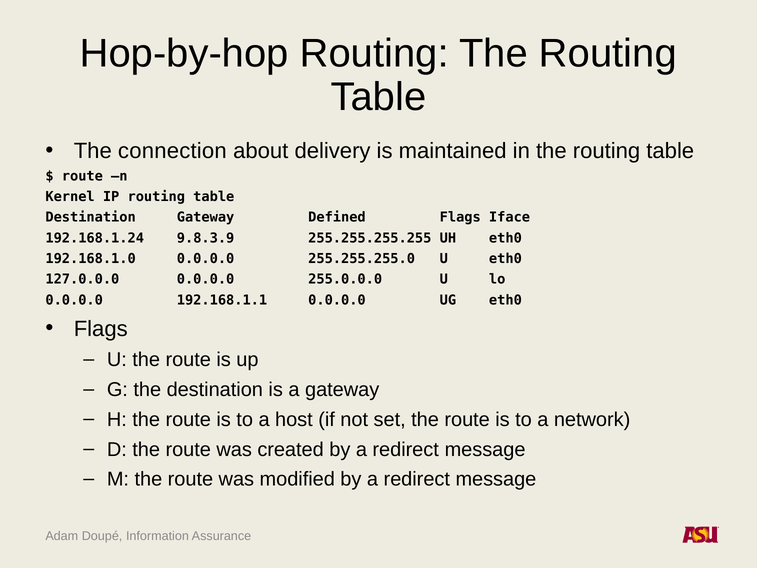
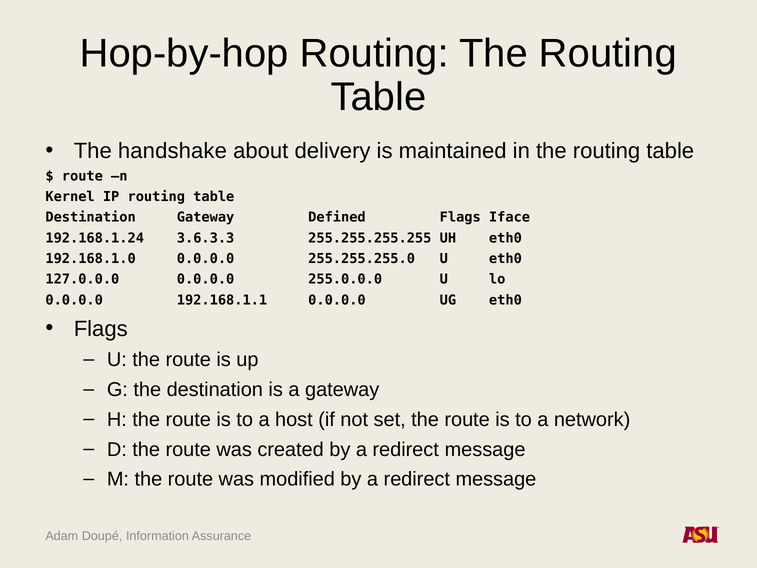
connection: connection -> handshake
9.8.3.9: 9.8.3.9 -> 3.6.3.3
